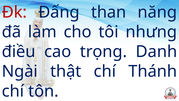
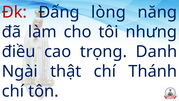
than: than -> lòng
